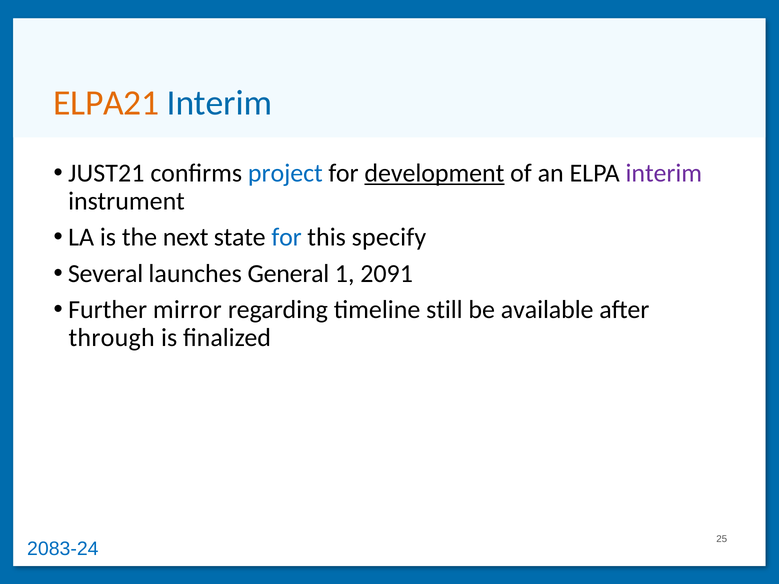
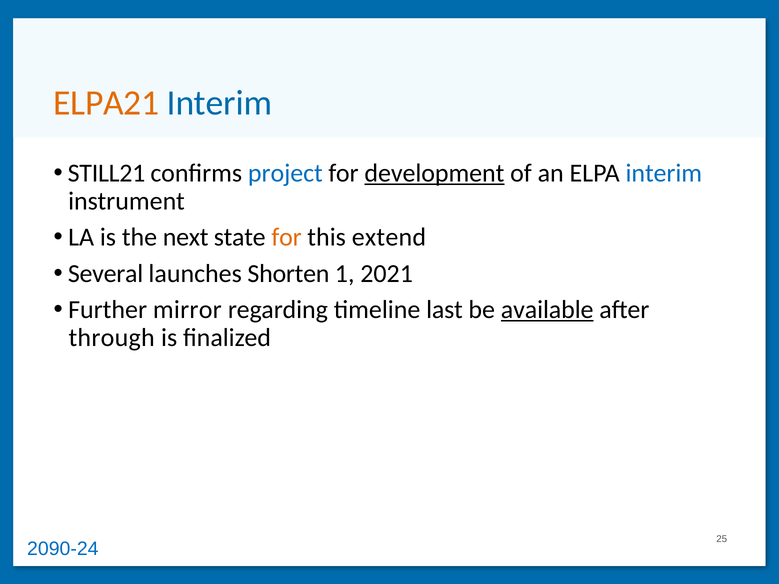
JUST21: JUST21 -> STILL21
interim at (664, 173) colour: purple -> blue
for at (287, 237) colour: blue -> orange
specify: specify -> extend
General: General -> Shorten
2091: 2091 -> 2021
still: still -> last
available underline: none -> present
2083-24: 2083-24 -> 2090-24
